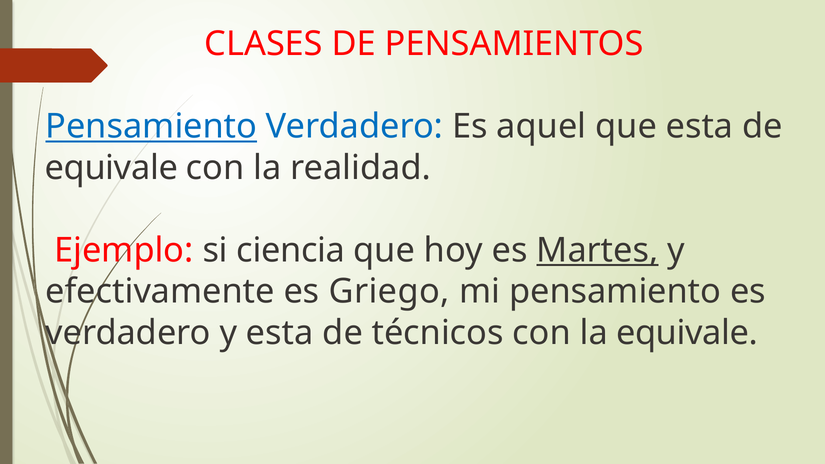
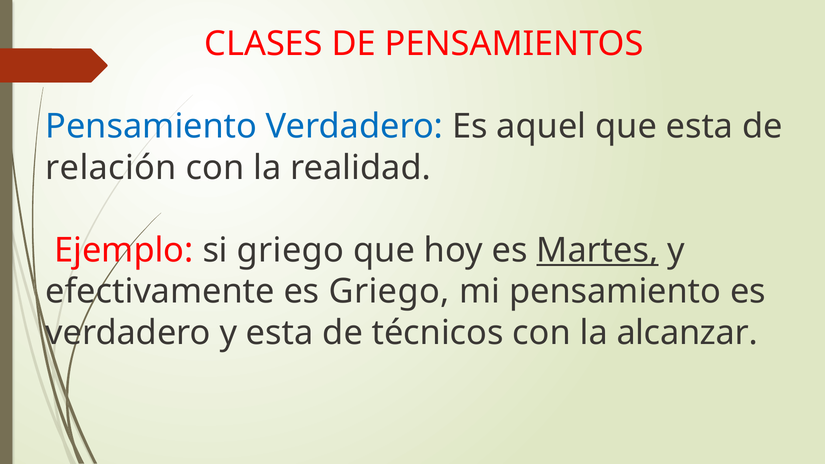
Pensamiento at (151, 127) underline: present -> none
equivale at (111, 168): equivale -> relación
si ciencia: ciencia -> griego
la equivale: equivale -> alcanzar
